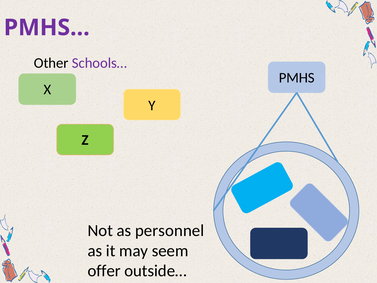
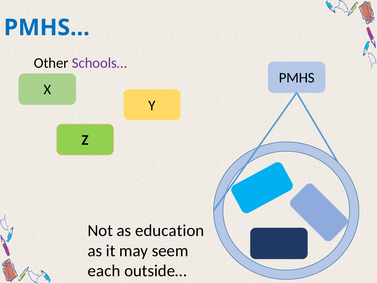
PMHS… colour: purple -> blue
personnel: personnel -> education
offer: offer -> each
